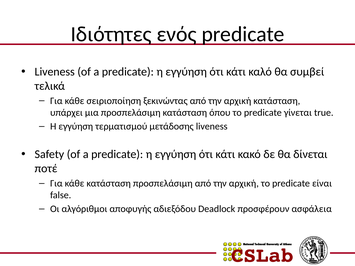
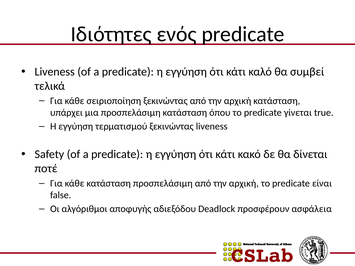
τερματισμού μετάδοσης: μετάδοσης -> ξεκινώντας
